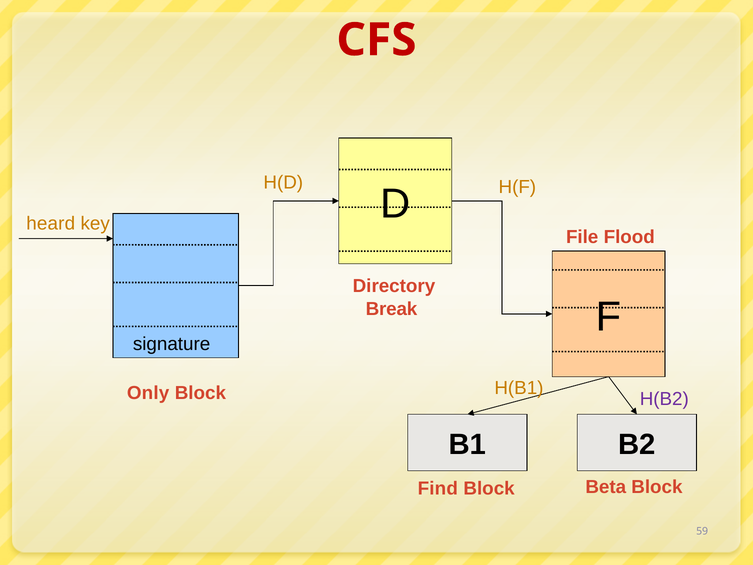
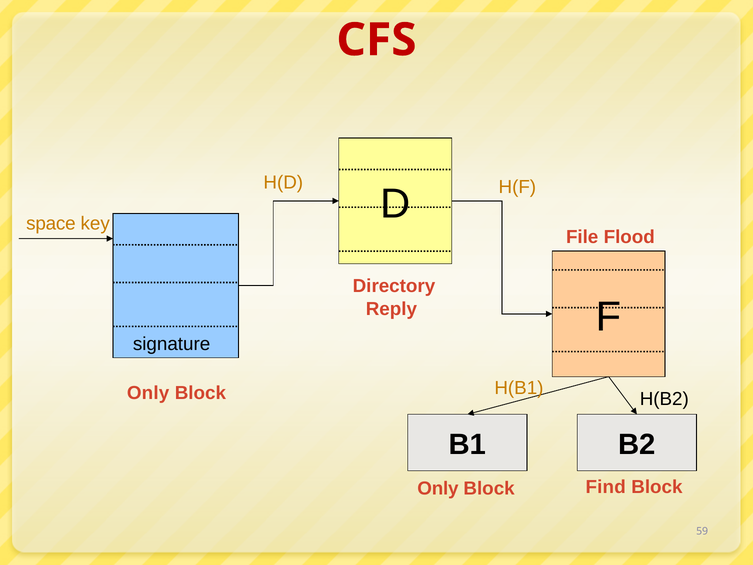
heard: heard -> space
Break: Break -> Reply
H(B2 colour: purple -> black
Find at (438, 488): Find -> Only
Beta: Beta -> Find
